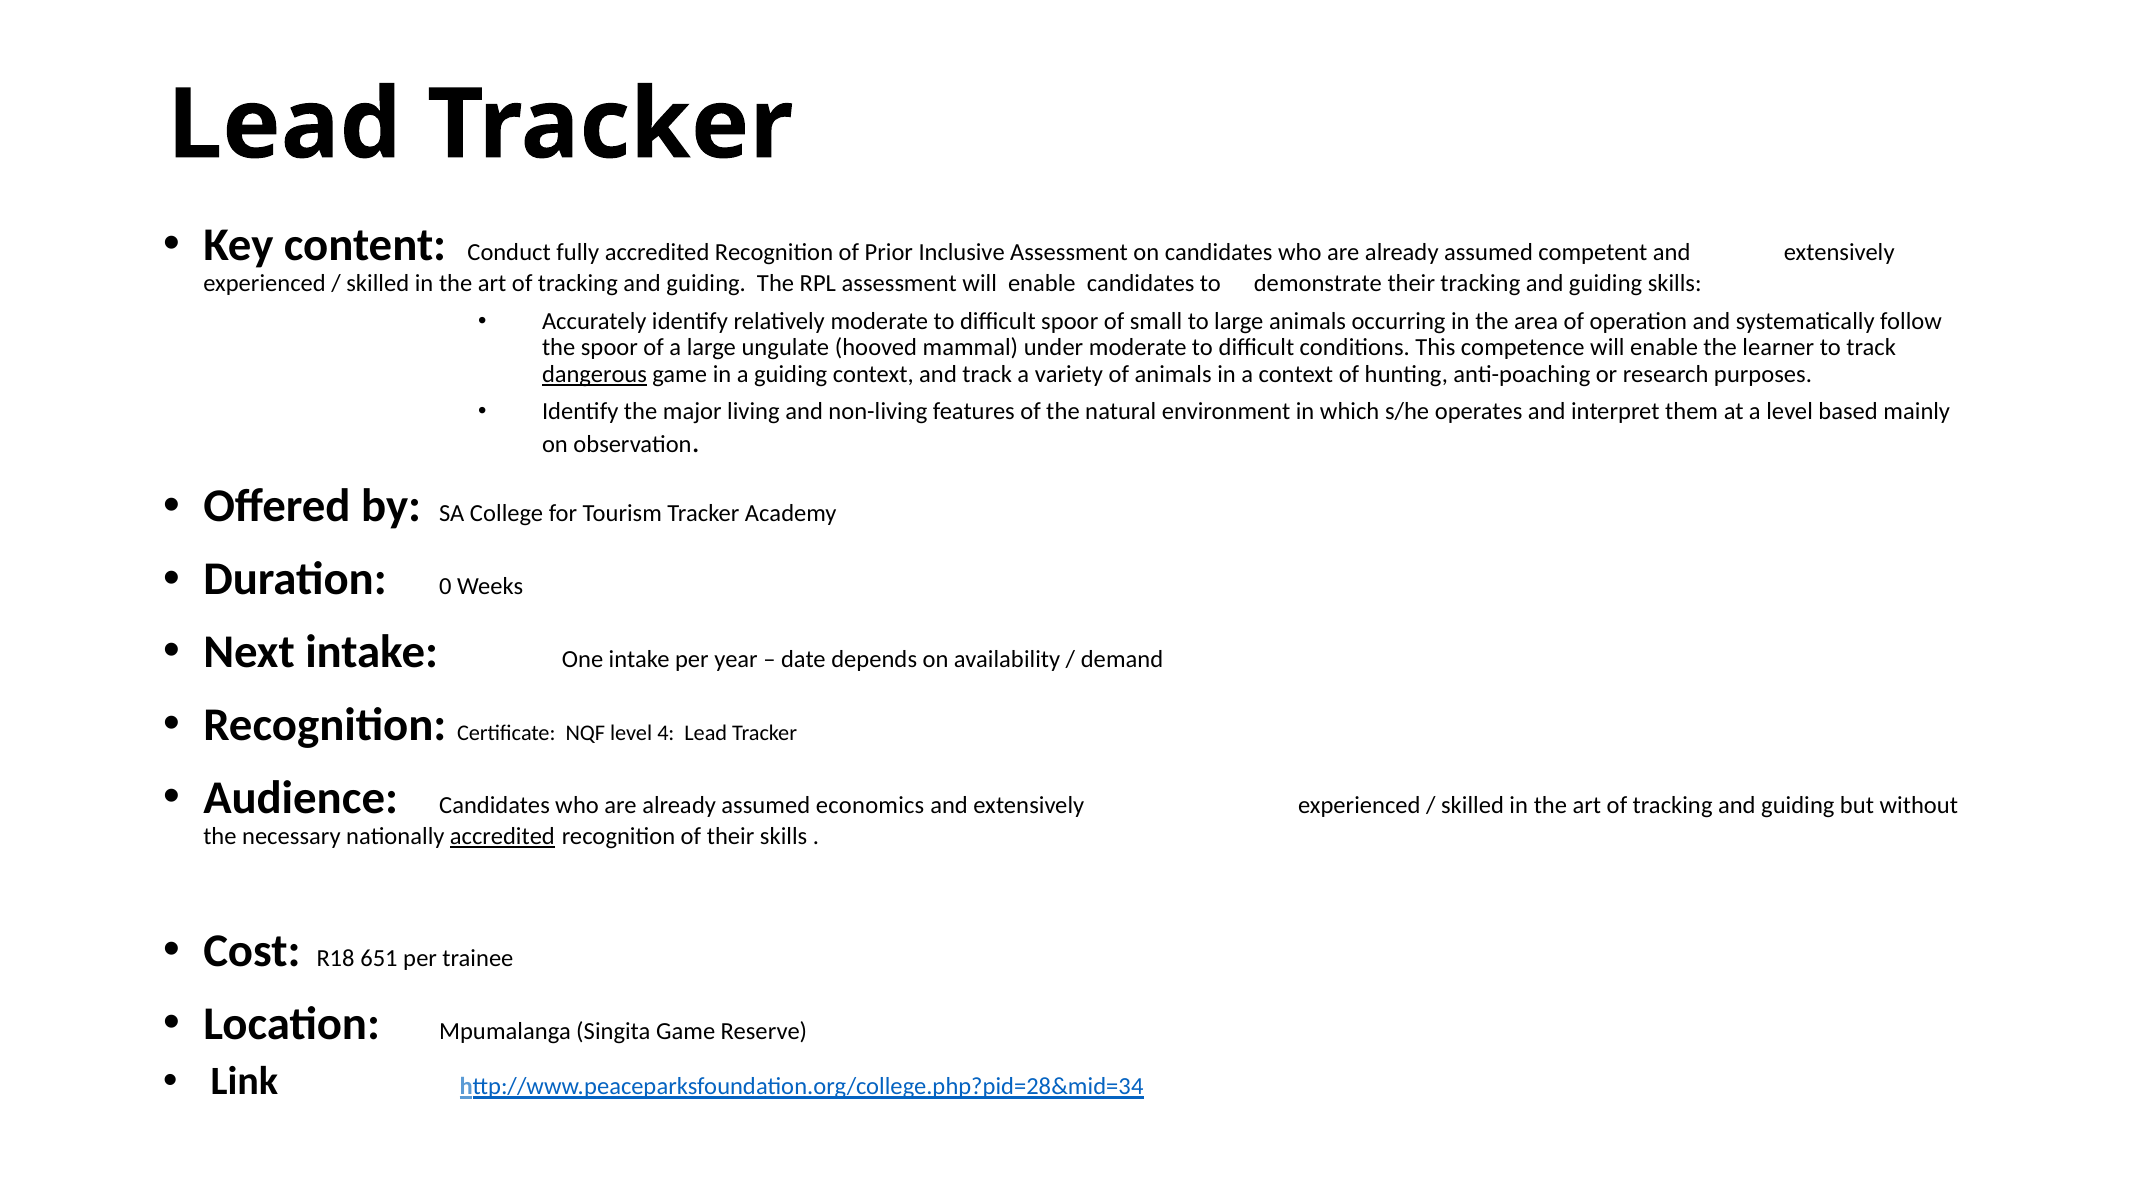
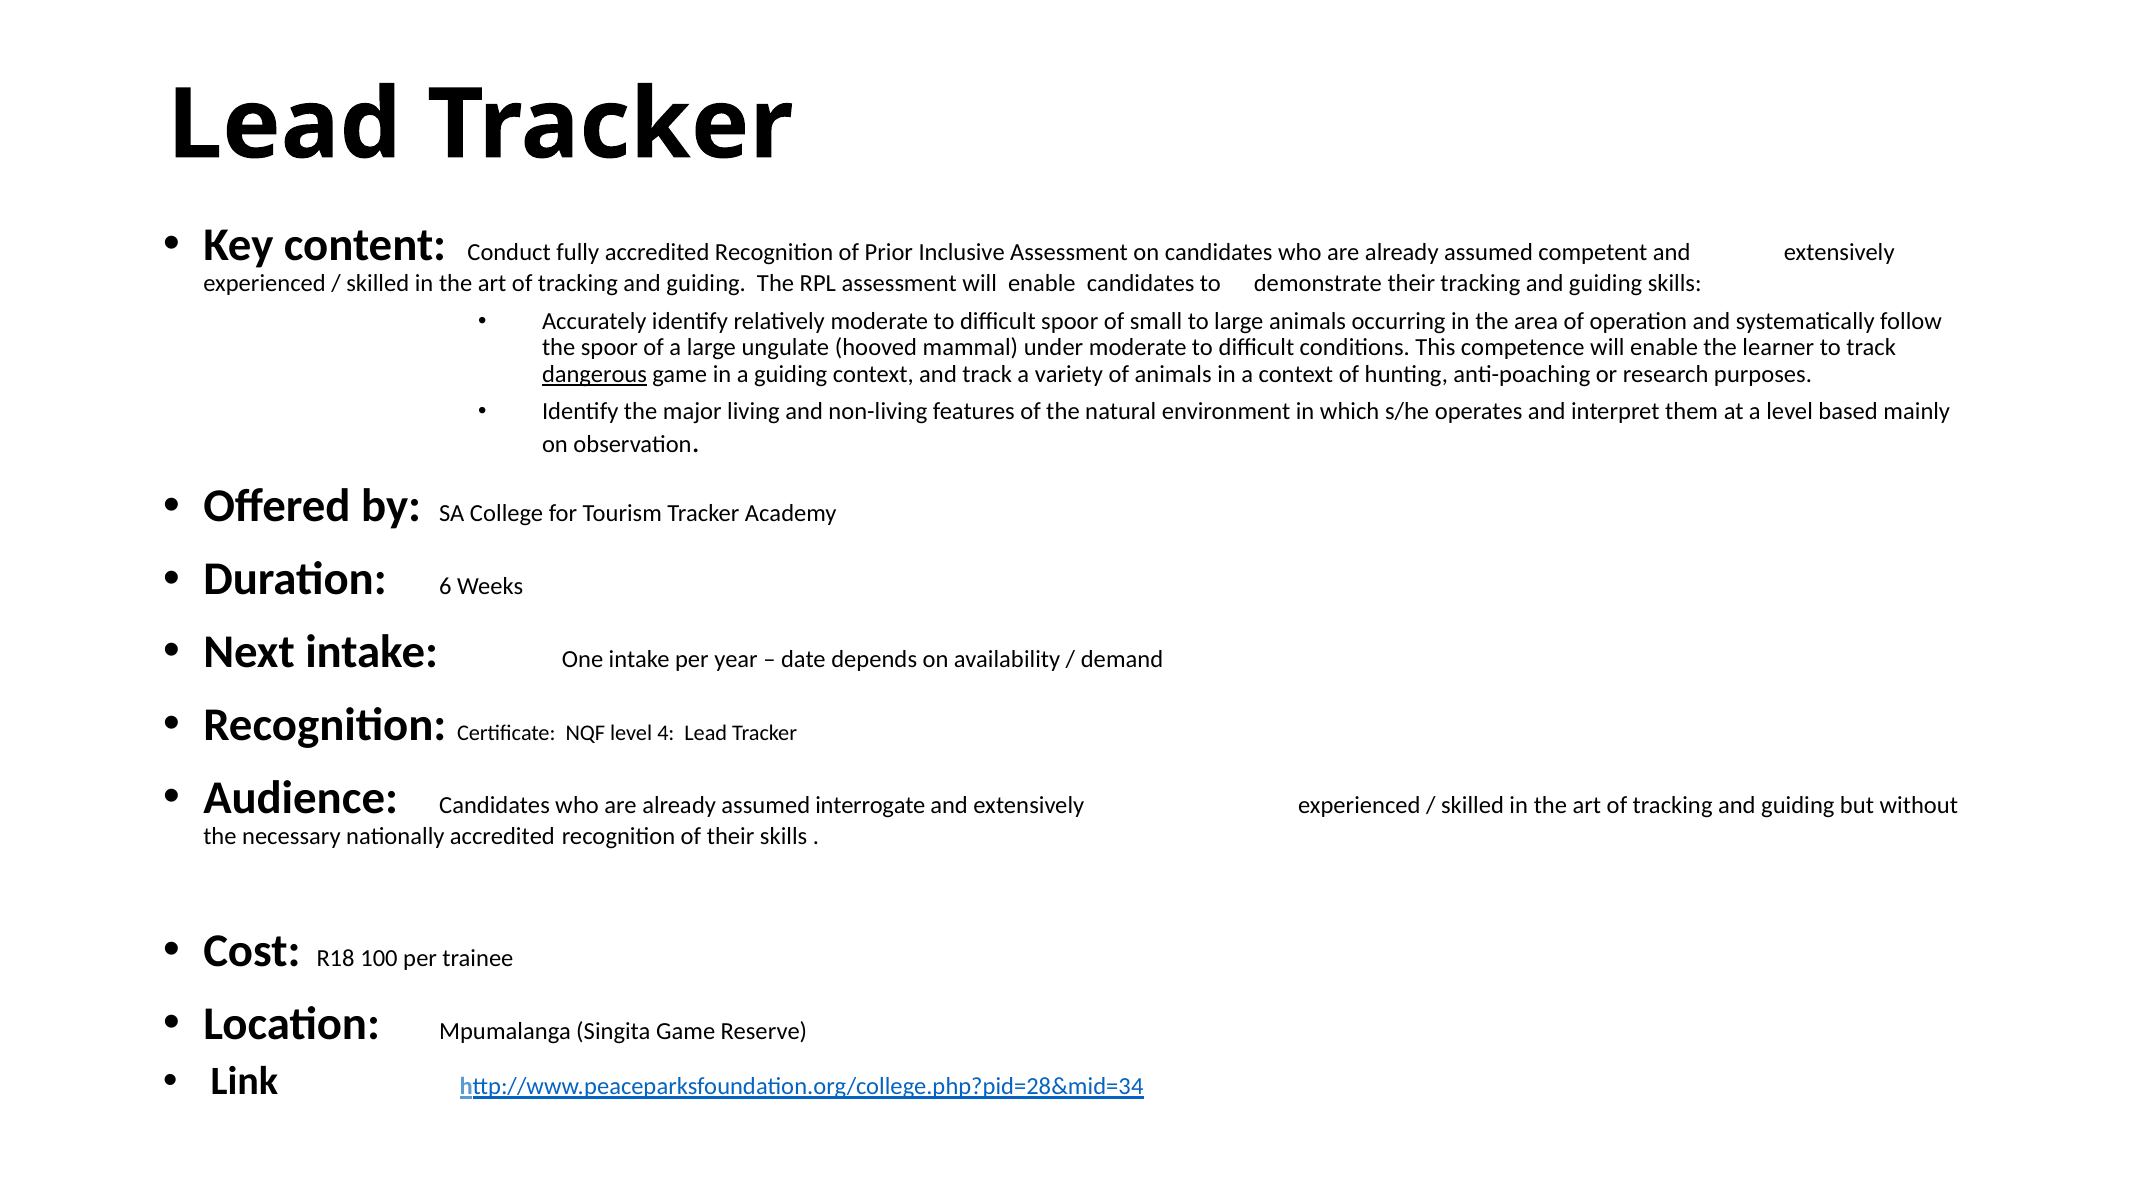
0: 0 -> 6
economics: economics -> interrogate
accredited at (502, 837) underline: present -> none
651: 651 -> 100
